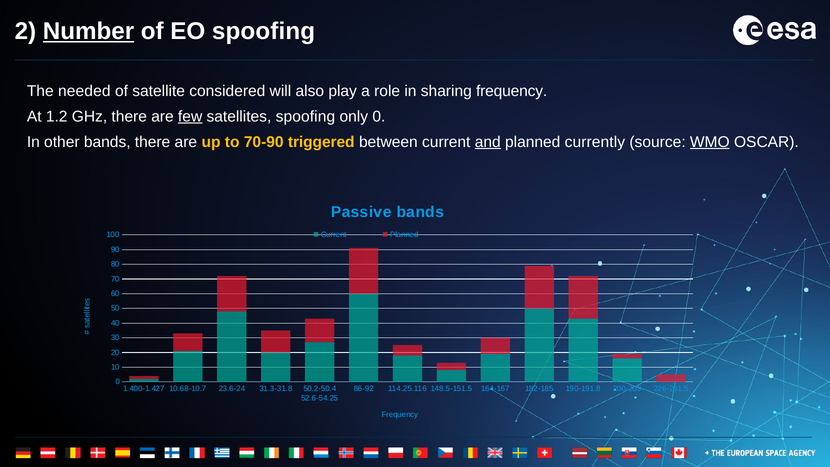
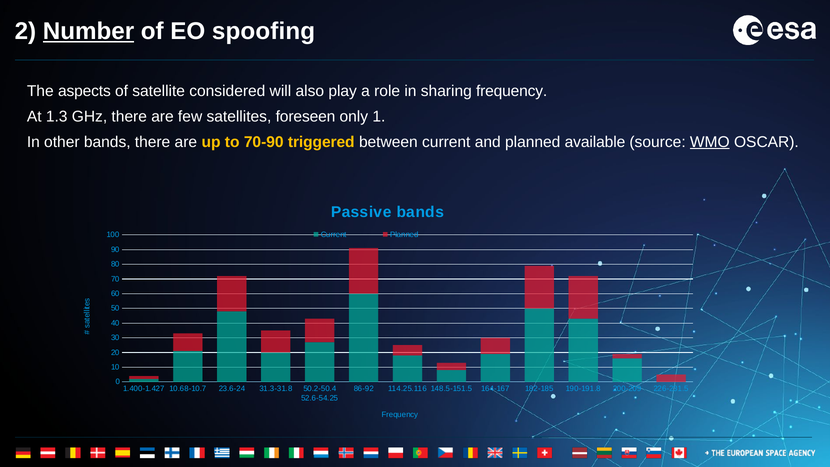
needed: needed -> aspects
1.2: 1.2 -> 1.3
few underline: present -> none
satellites spoofing: spoofing -> foreseen
only 0: 0 -> 1
and underline: present -> none
currently: currently -> available
